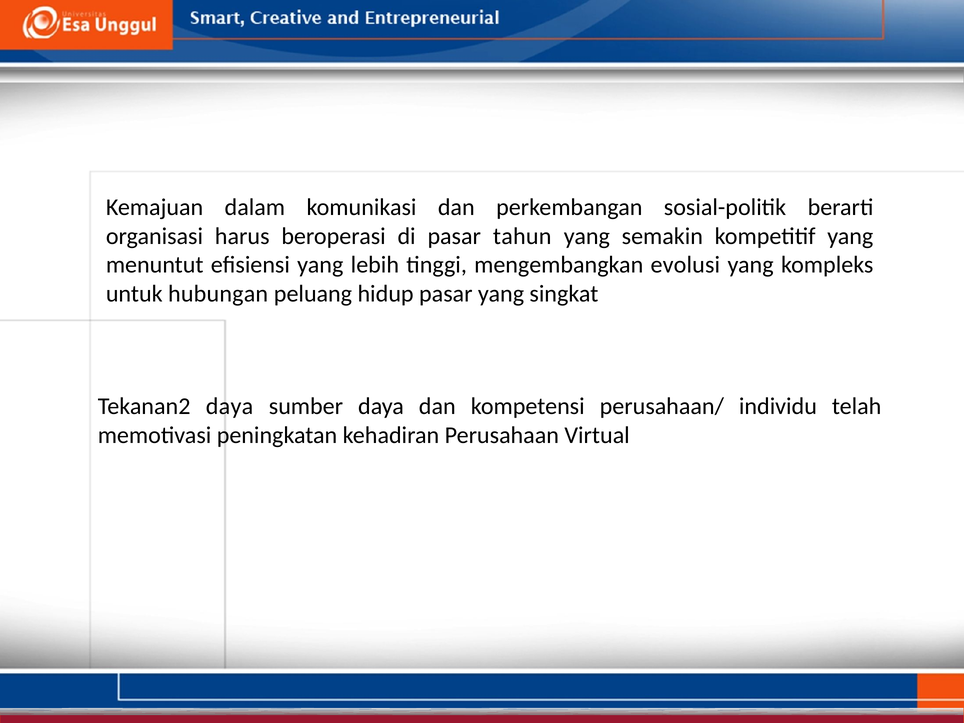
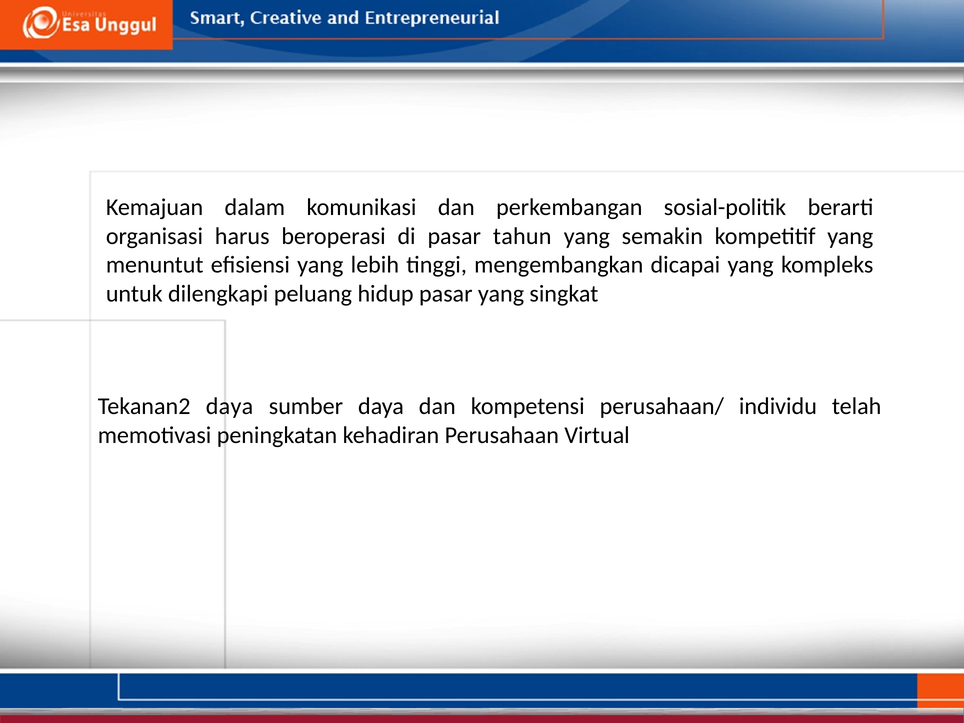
evolusi: evolusi -> dicapai
hubungan: hubungan -> dilengkapi
